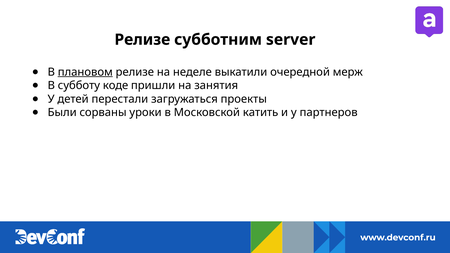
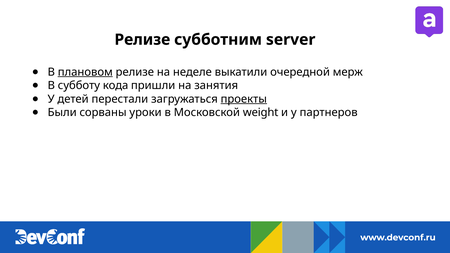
коде: коде -> кода
проекты underline: none -> present
катить: катить -> weight
